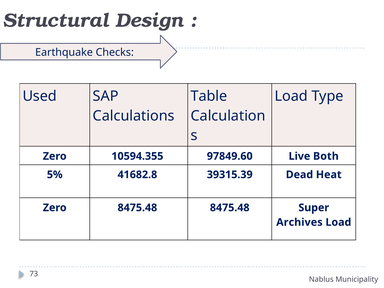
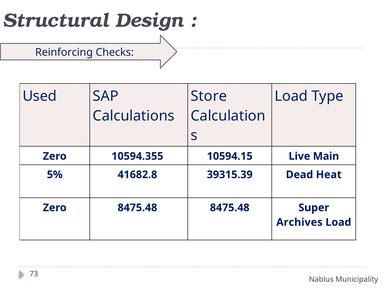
Earthquake: Earthquake -> Reinforcing
Table: Table -> Store
97849.60: 97849.60 -> 10594.15
Both: Both -> Main
